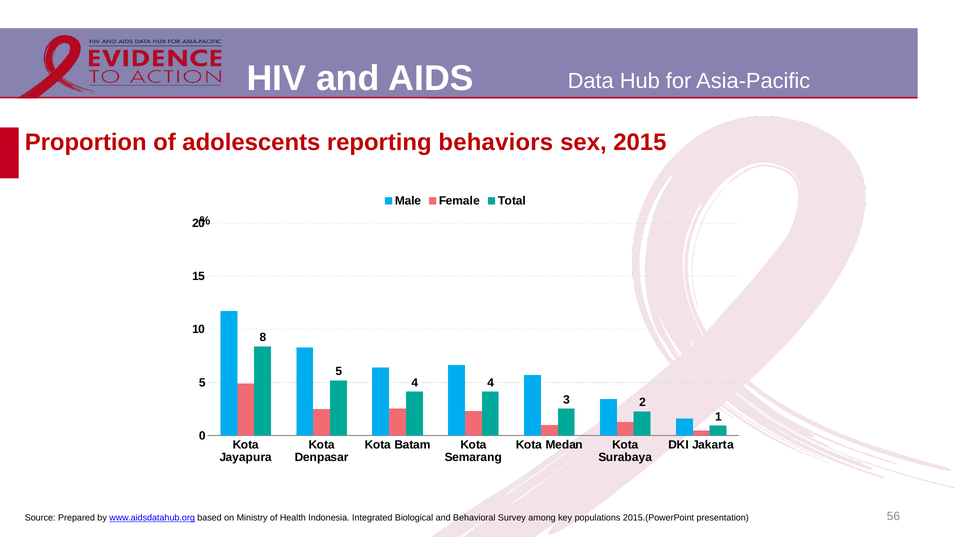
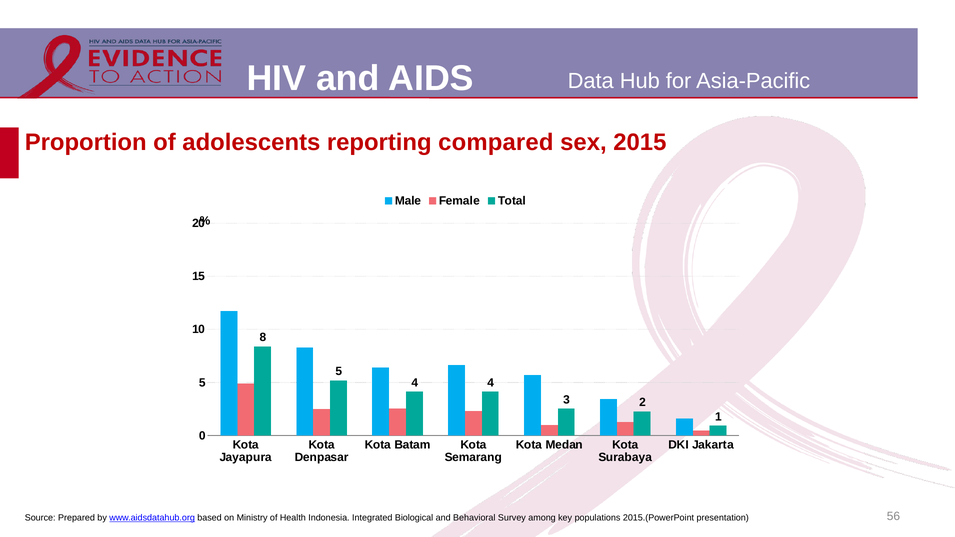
behaviors: behaviors -> compared
